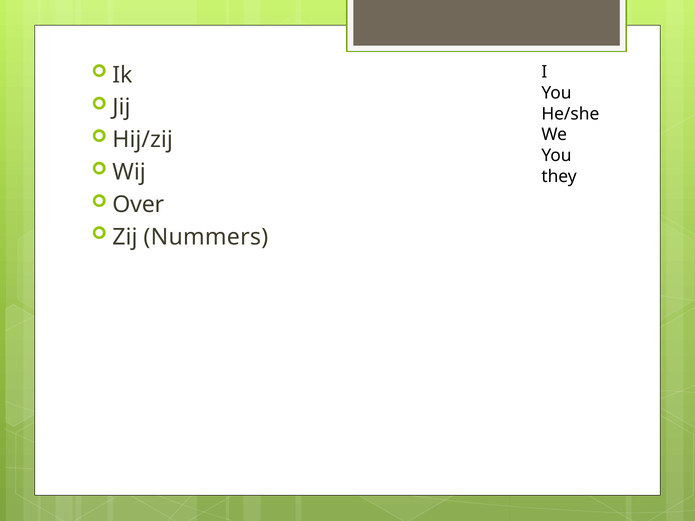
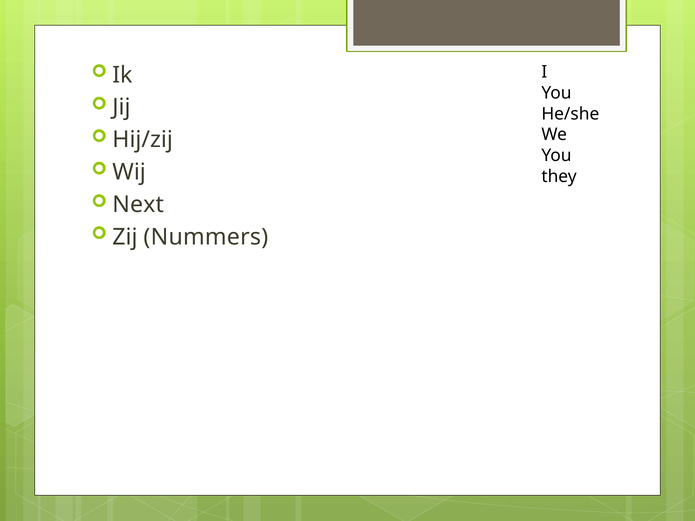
Over: Over -> Next
